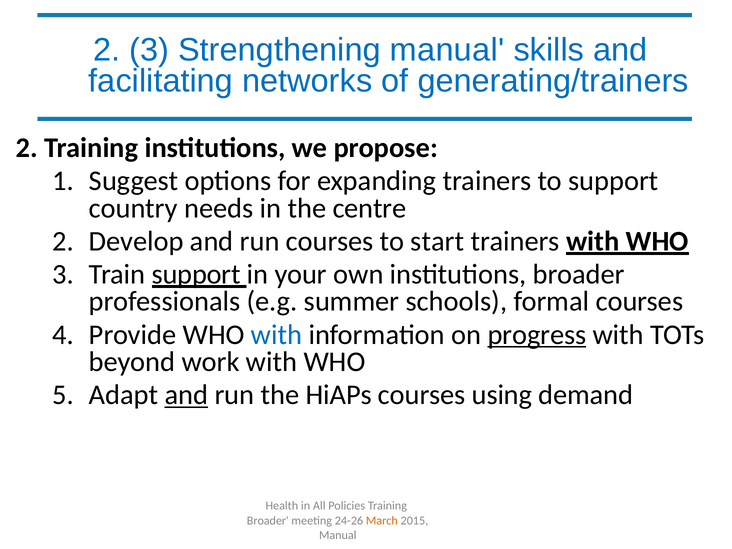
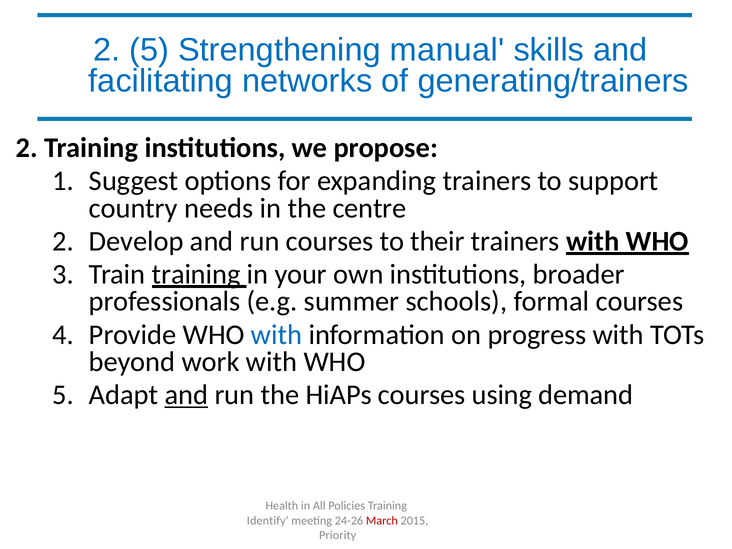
2 3: 3 -> 5
start: start -> their
Train support: support -> training
progress underline: present -> none
Broader at (268, 521): Broader -> Identify
March colour: orange -> red
Manual at (338, 535): Manual -> Priority
